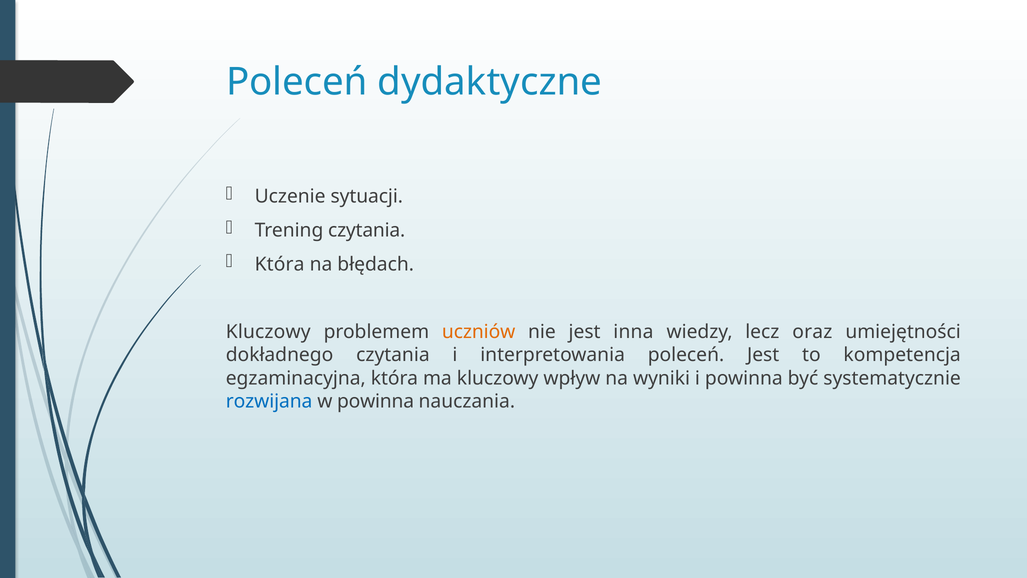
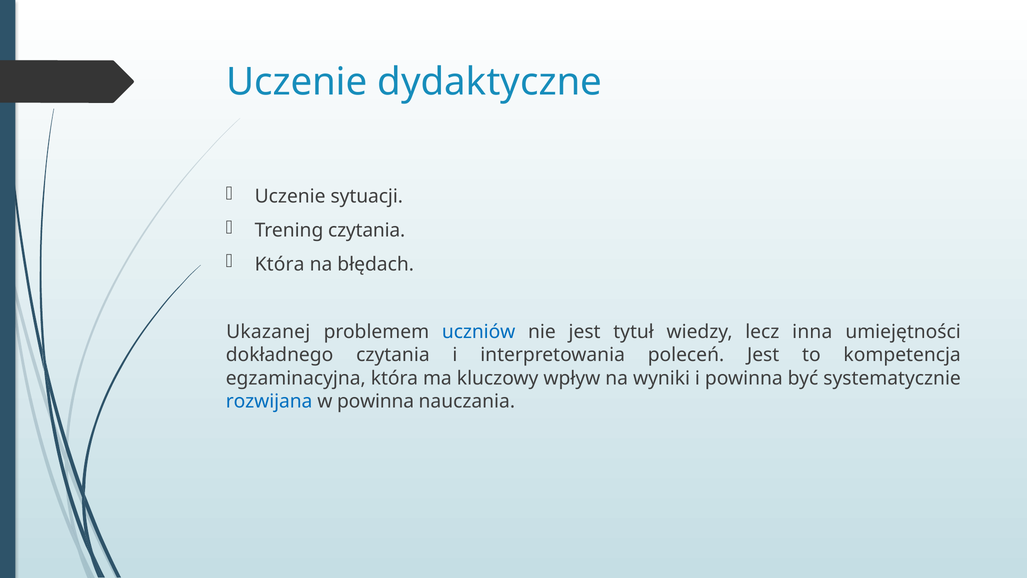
Poleceń at (297, 82): Poleceń -> Uczenie
Kluczowy at (268, 332): Kluczowy -> Ukazanej
uczniów colour: orange -> blue
inna: inna -> tytuł
oraz: oraz -> inna
